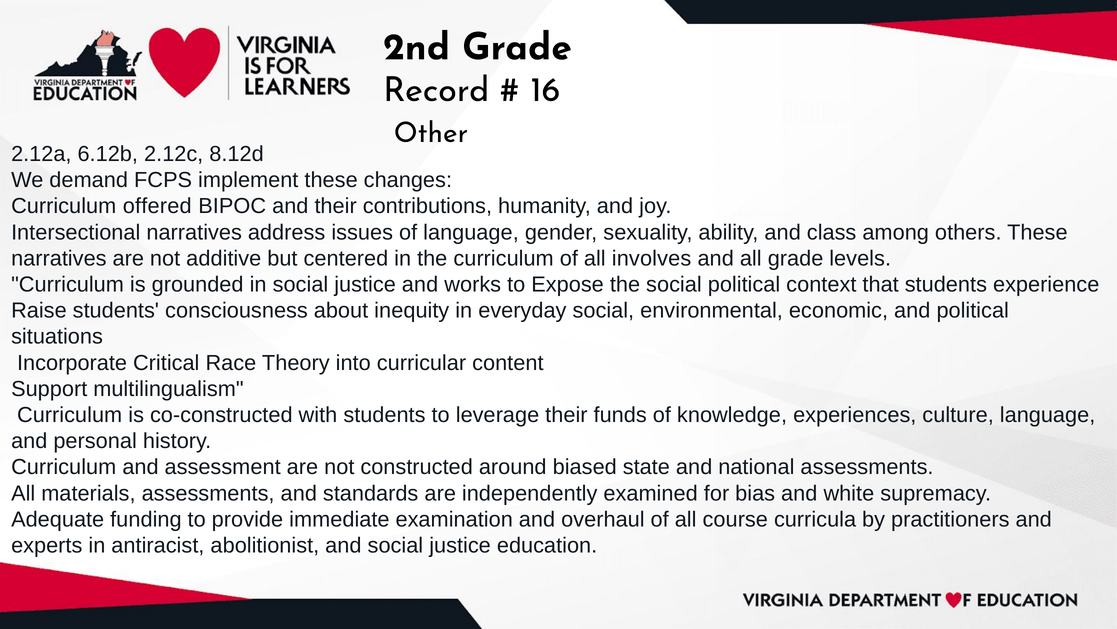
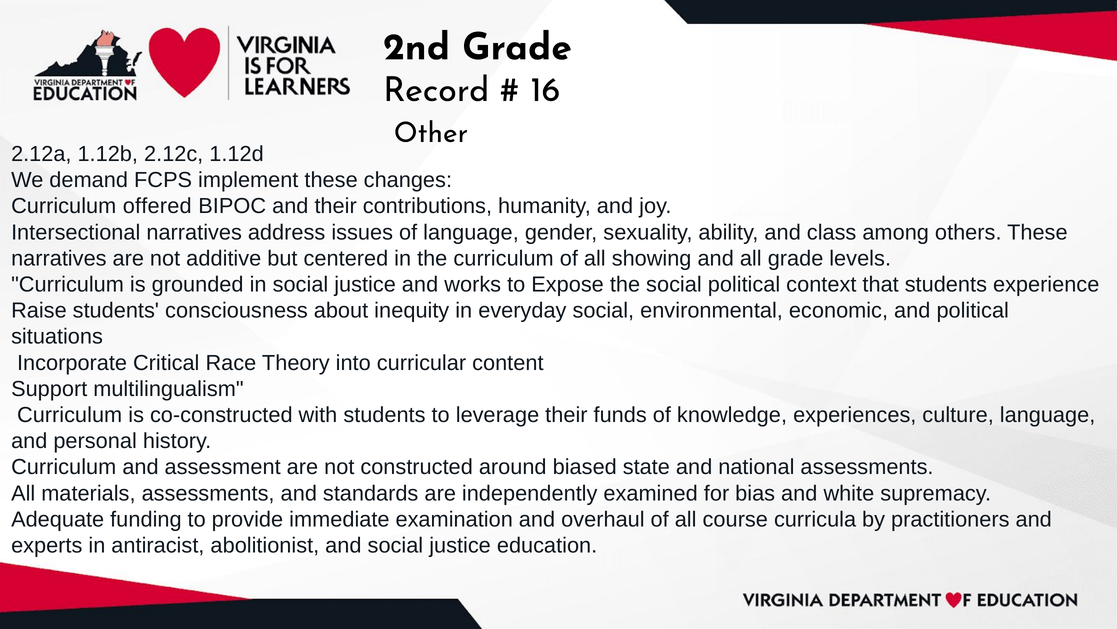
6.12b: 6.12b -> 1.12b
8.12d: 8.12d -> 1.12d
involves: involves -> showing
